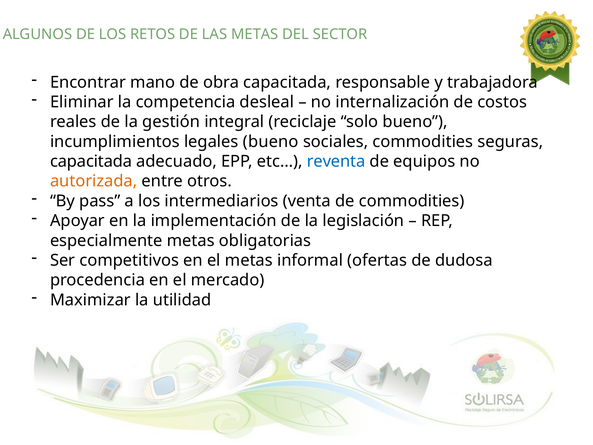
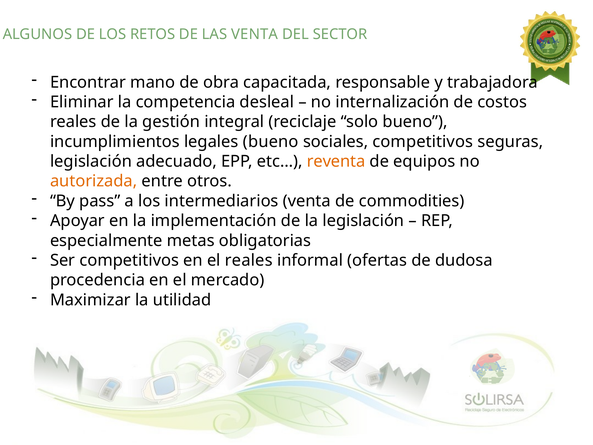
LAS METAS: METAS -> VENTA
sociales commodities: commodities -> competitivos
capacitada at (91, 161): capacitada -> legislación
reventa colour: blue -> orange
el metas: metas -> reales
